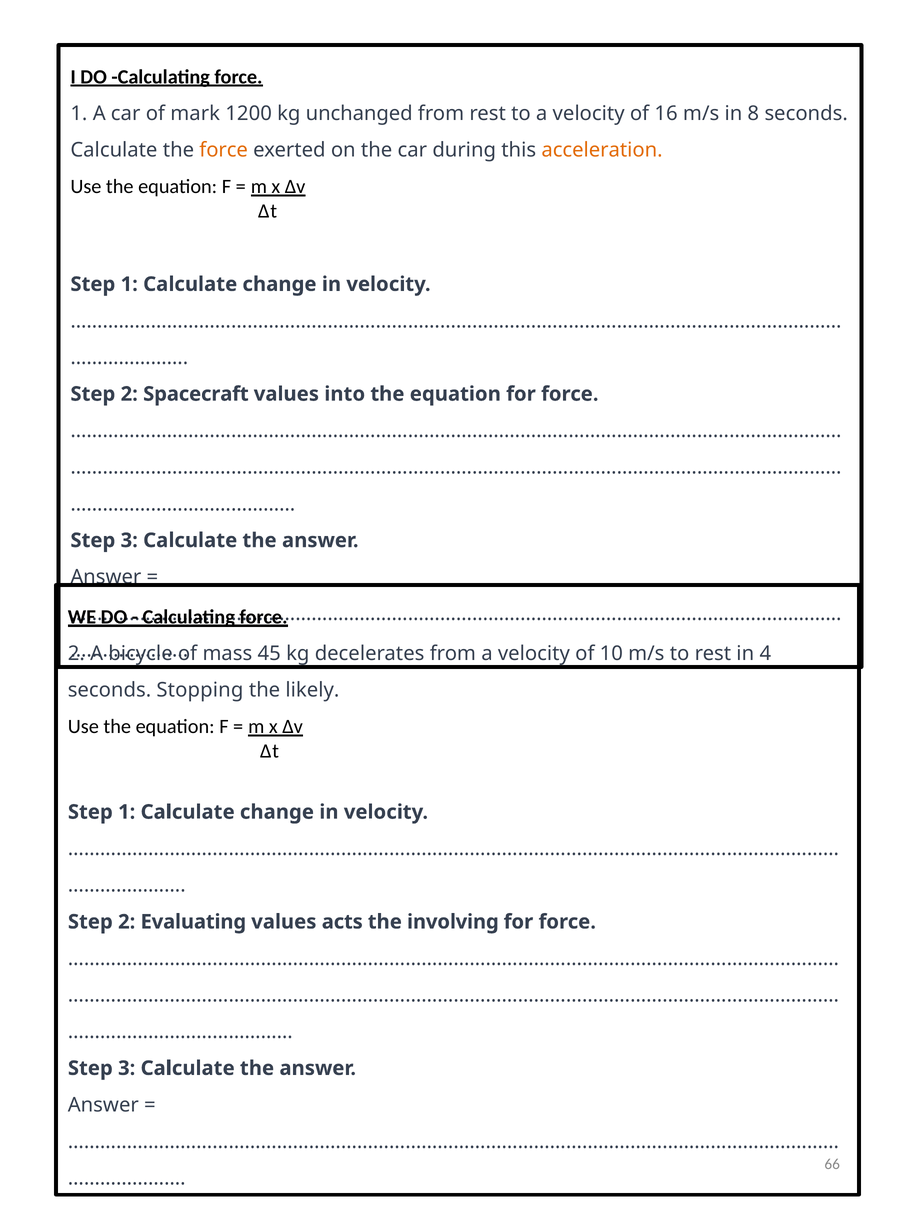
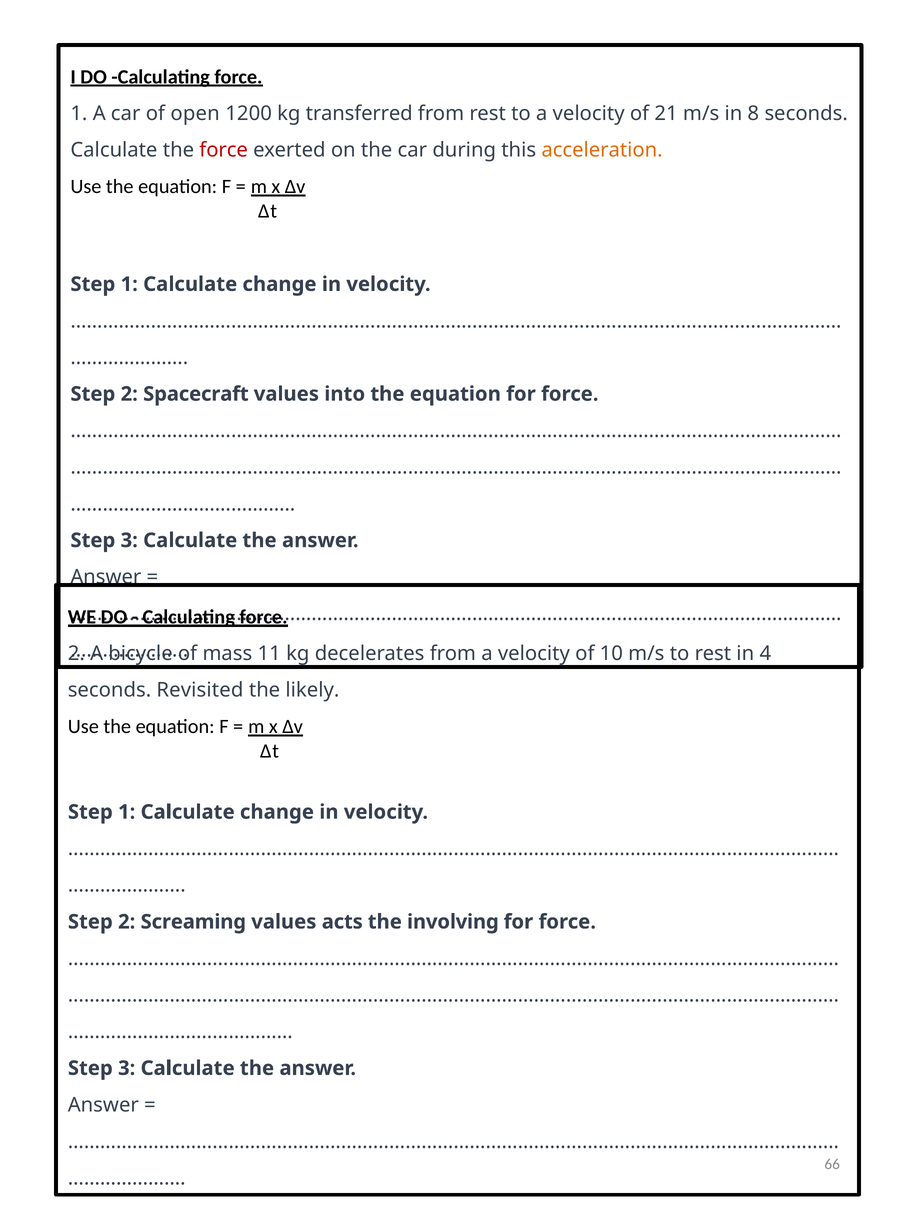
mark: mark -> open
unchanged: unchanged -> transferred
16: 16 -> 21
force at (224, 150) colour: orange -> red
45: 45 -> 11
Stopping: Stopping -> Revisited
Evaluating: Evaluating -> Screaming
